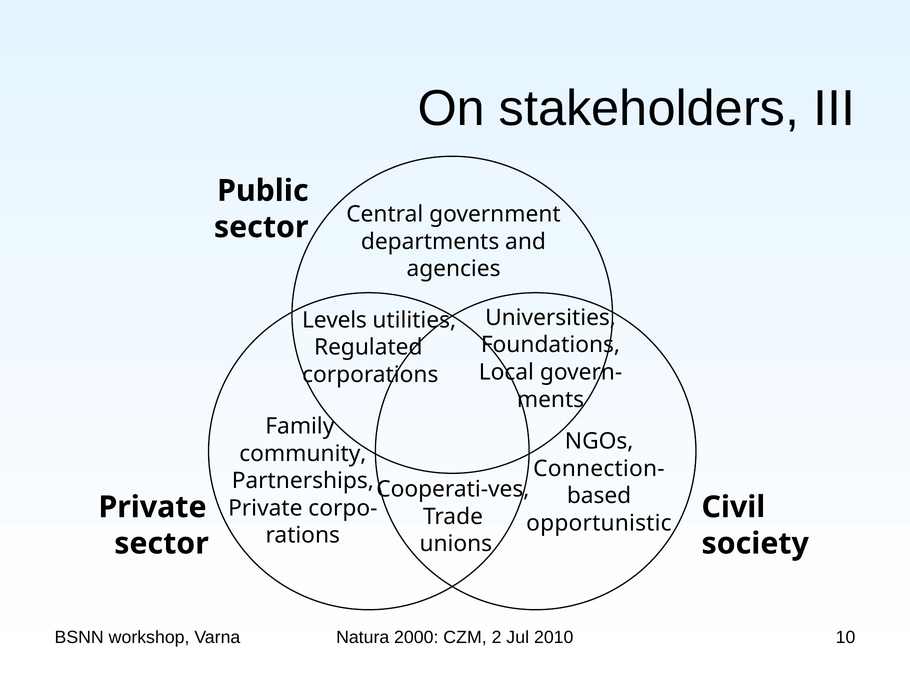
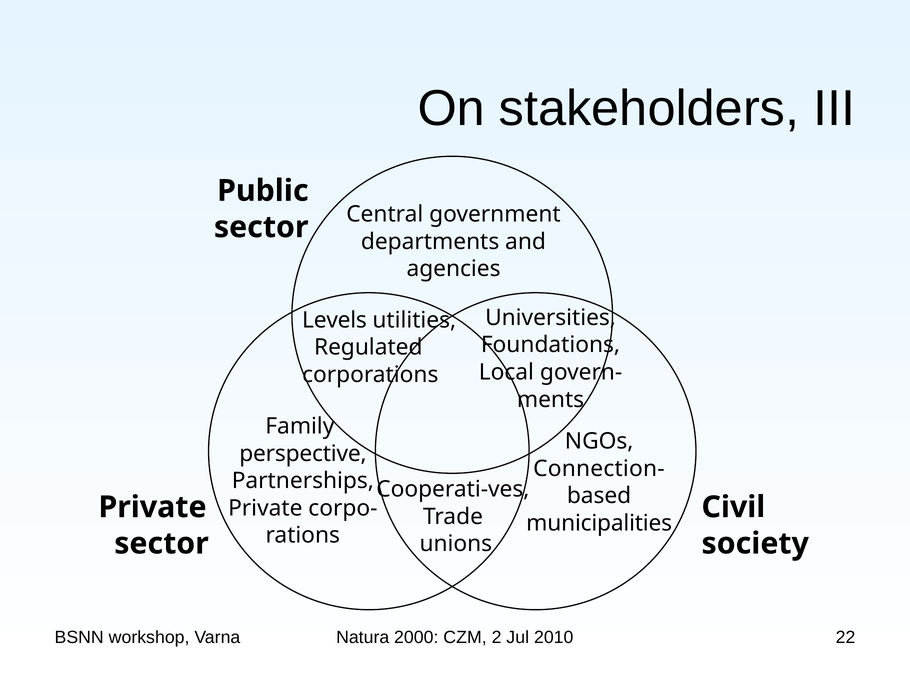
community: community -> perspective
opportunistic: opportunistic -> municipalities
10: 10 -> 22
